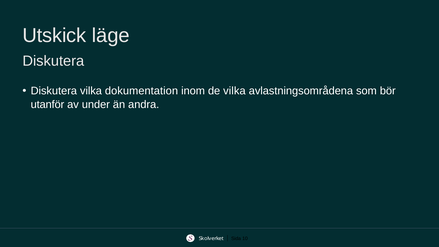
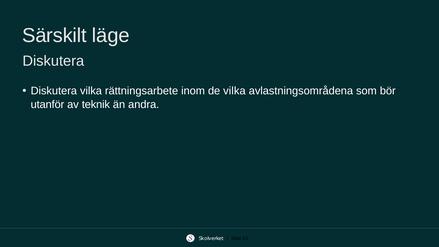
Utskick: Utskick -> Särskilt
dokumentation: dokumentation -> rättningsarbete
under: under -> teknik
